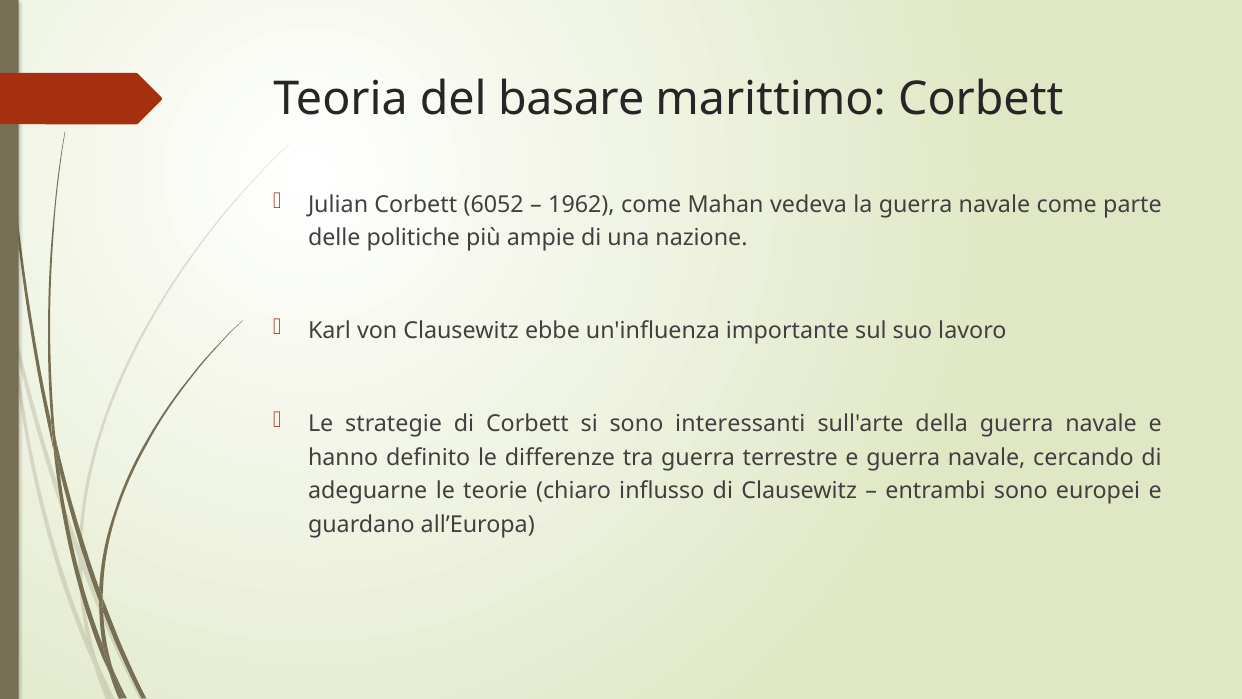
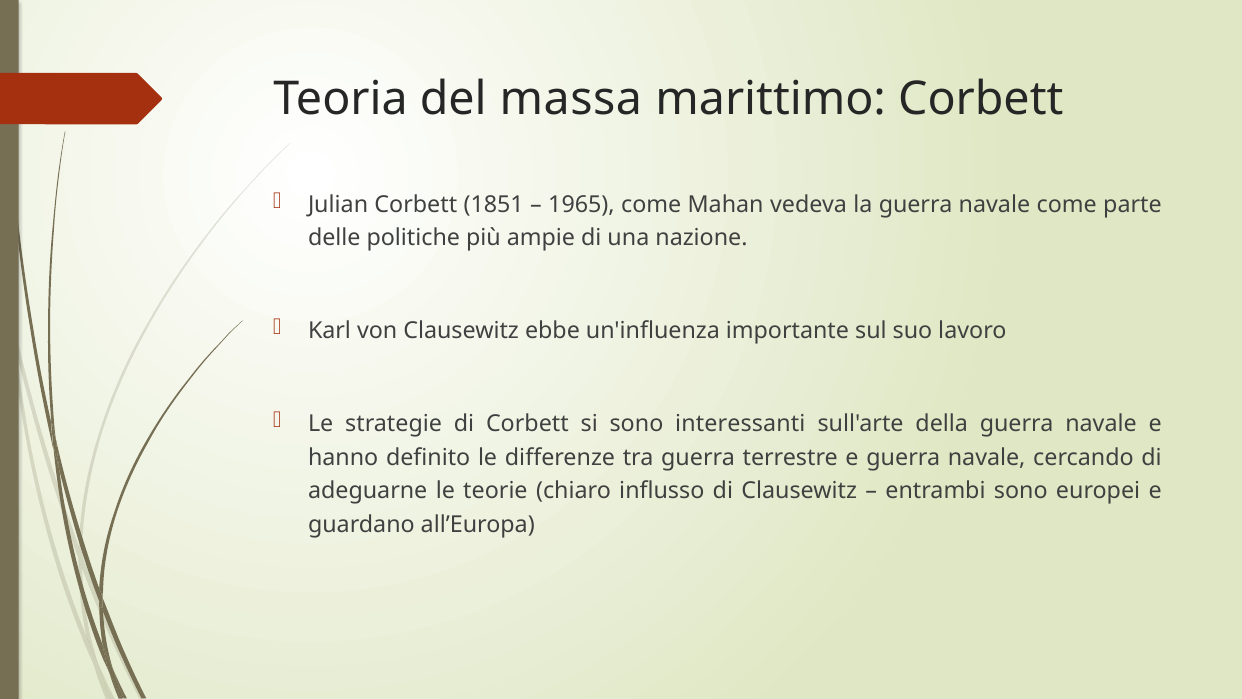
basare: basare -> massa
6052: 6052 -> 1851
1962: 1962 -> 1965
